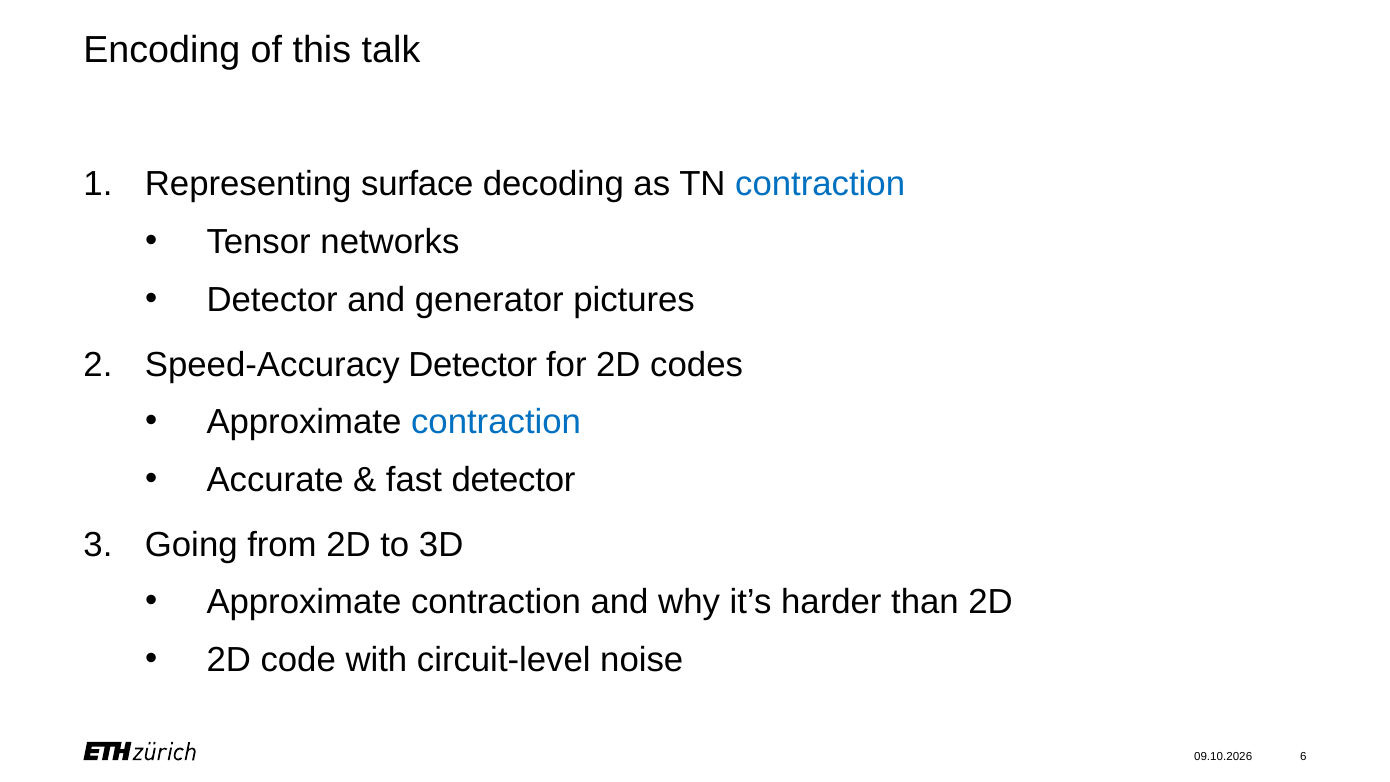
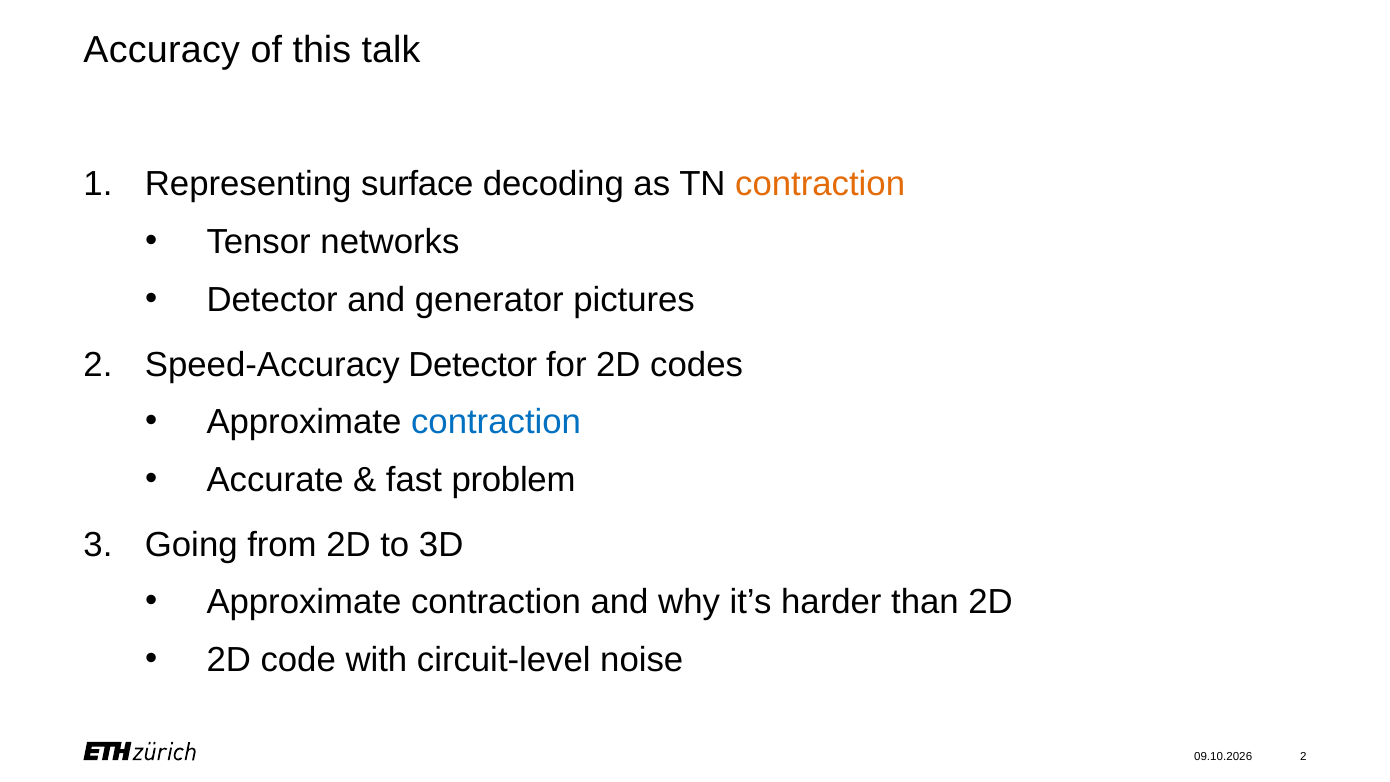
Encoding: Encoding -> Accuracy
contraction at (820, 184) colour: blue -> orange
fast detector: detector -> problem
6 at (1303, 757): 6 -> 2
